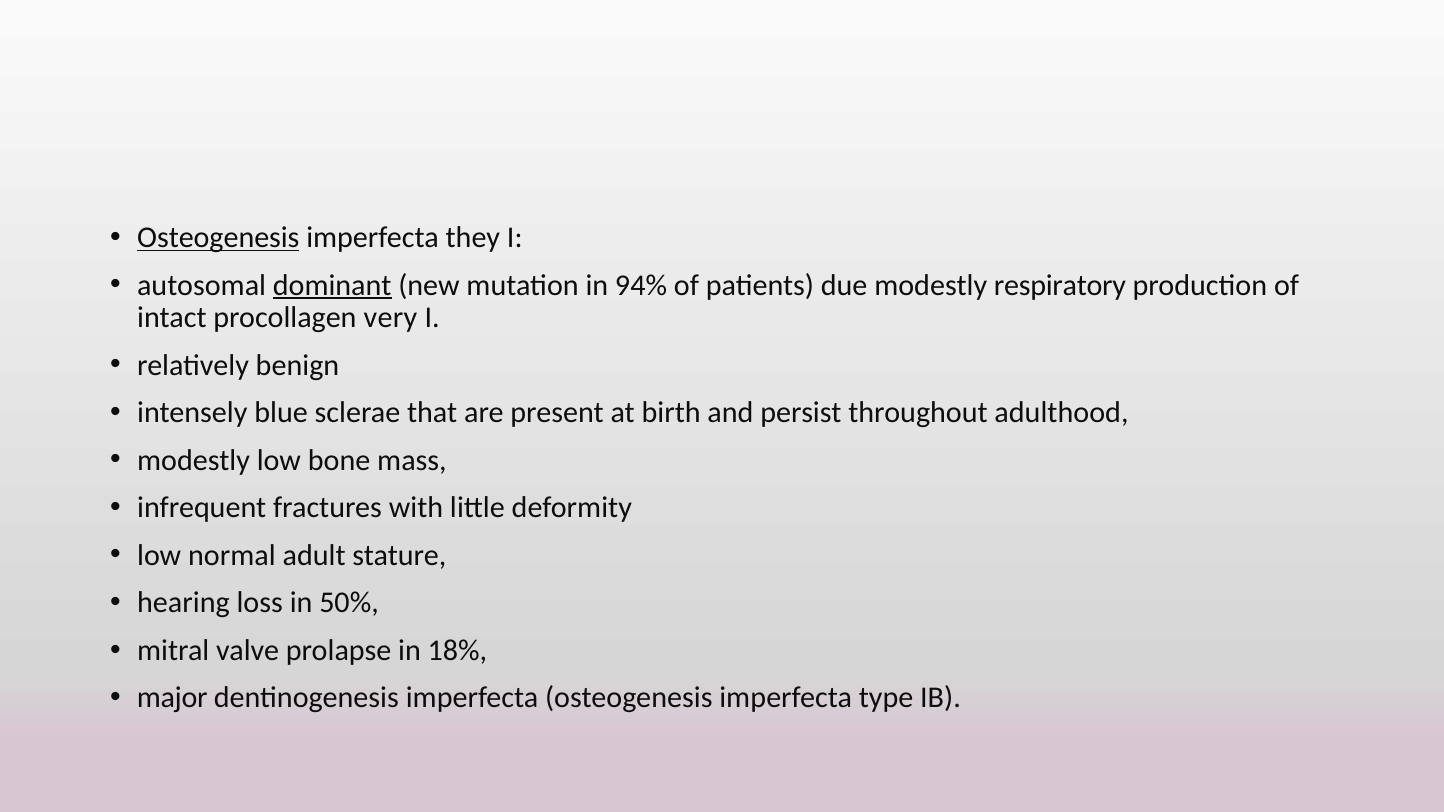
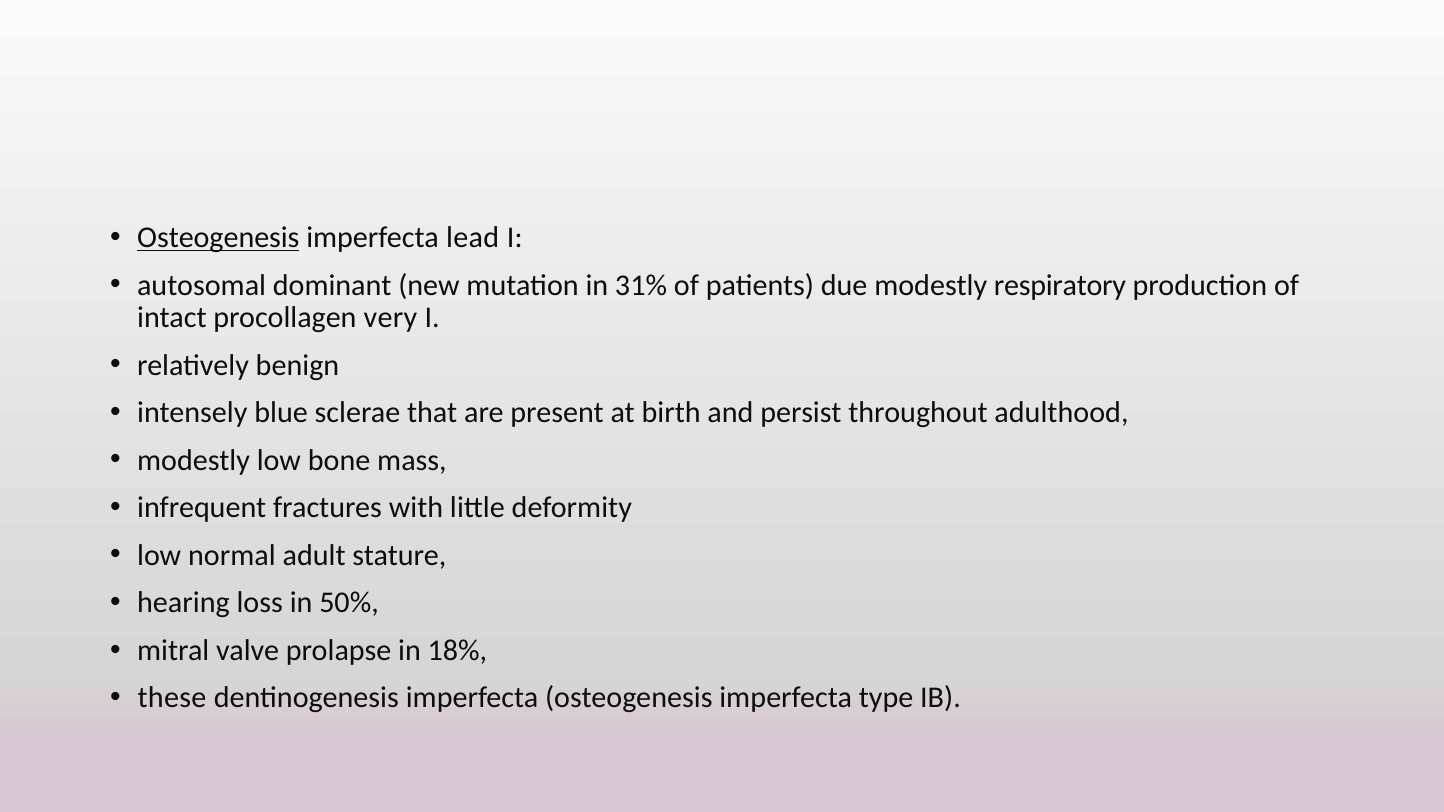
they: they -> lead
dominant underline: present -> none
94%: 94% -> 31%
major: major -> these
